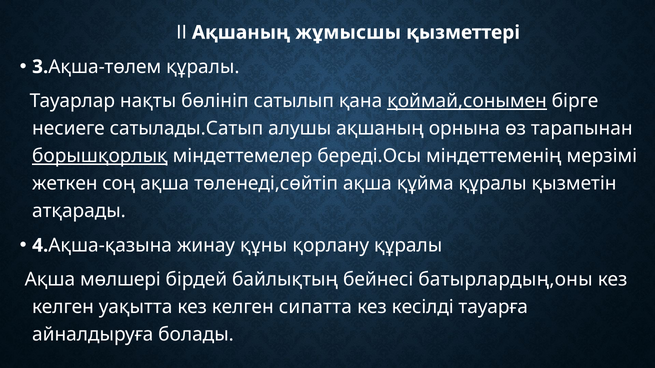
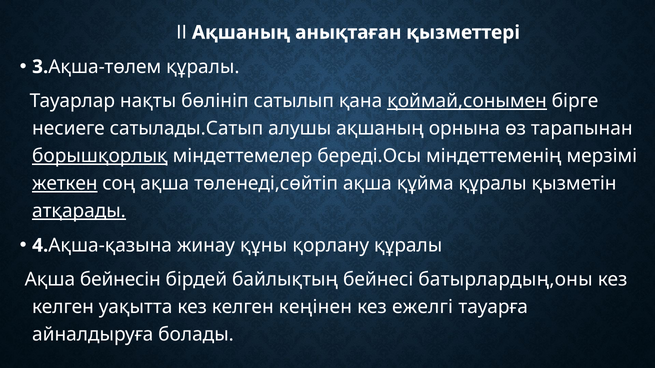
жұмысшы: жұмысшы -> анықтаған
жеткен underline: none -> present
атқарады underline: none -> present
мөлшері: мөлшері -> бейнесін
сипатта: сипатта -> кеңінен
кесілді: кесілді -> ежелгі
